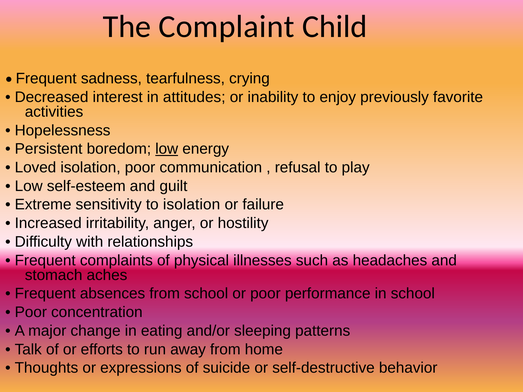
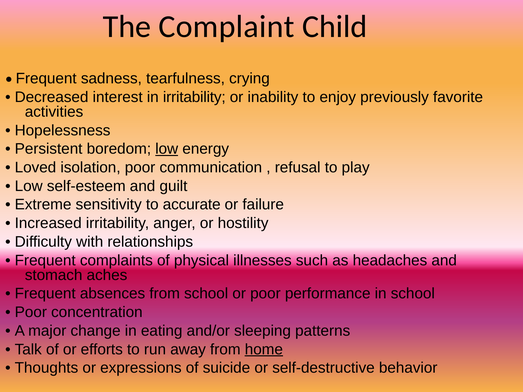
in attitudes: attitudes -> irritability
to isolation: isolation -> accurate
home underline: none -> present
